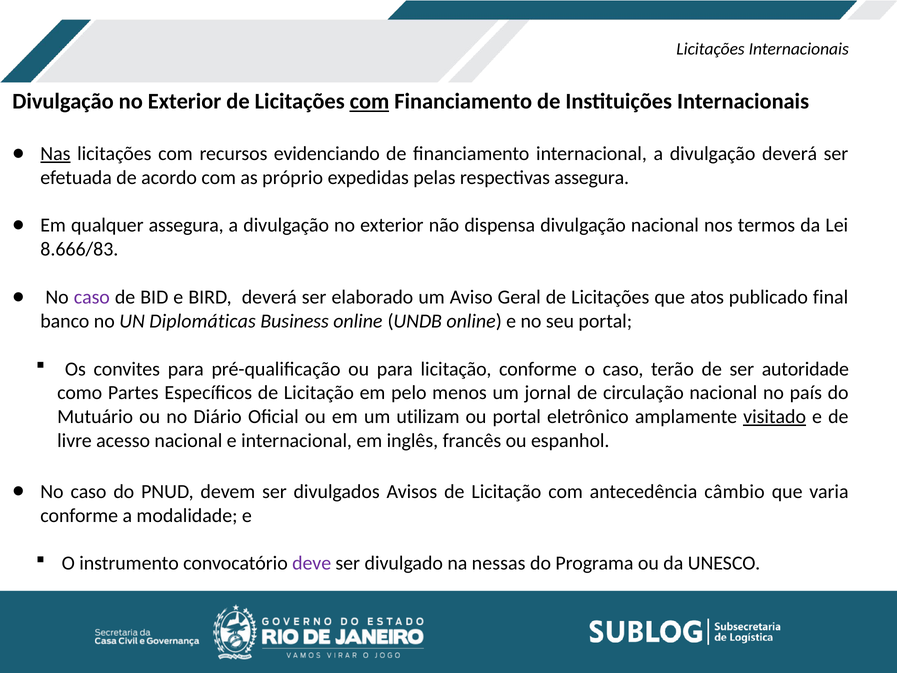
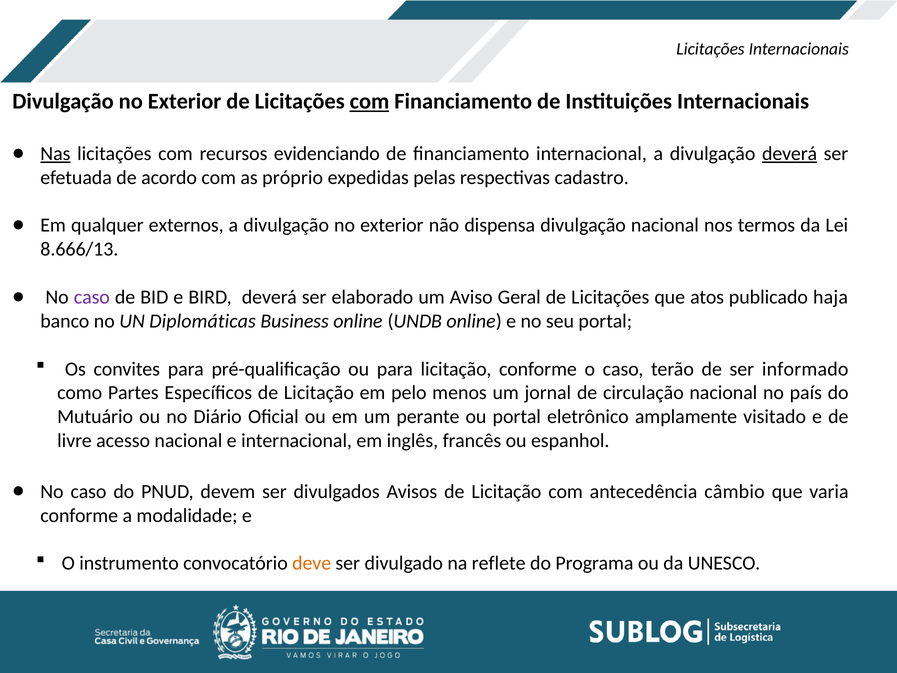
deverá at (790, 154) underline: none -> present
respectivas assegura: assegura -> cadastro
qualquer assegura: assegura -> externos
8.666/83: 8.666/83 -> 8.666/13
final: final -> haja
autoridade: autoridade -> informado
utilizam: utilizam -> perante
visitado underline: present -> none
deve colour: purple -> orange
nessas: nessas -> reflete
